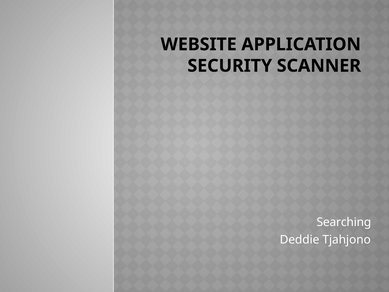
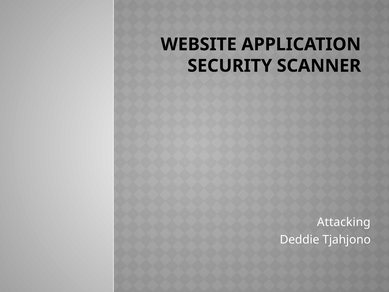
Searching: Searching -> Attacking
